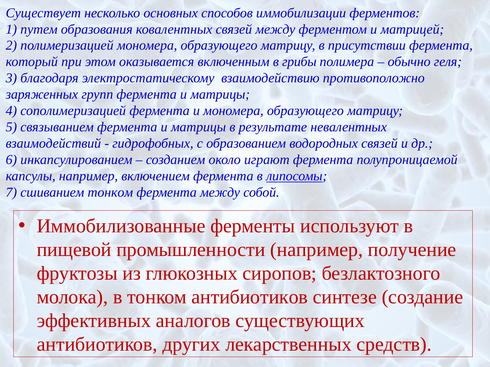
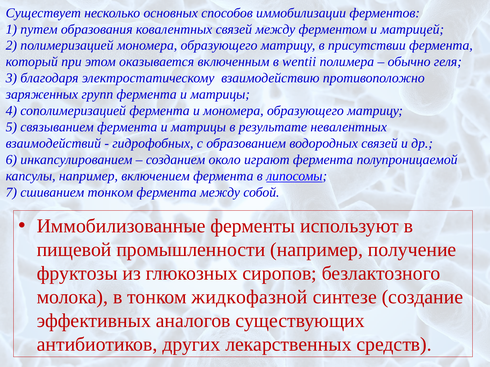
грибы: грибы -> wentii
тонком антибиотиков: антибиотиков -> жидкофазной
